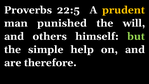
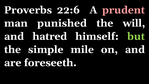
22:5: 22:5 -> 22:6
prudent colour: yellow -> pink
others: others -> hatred
help: help -> mile
therefore: therefore -> foreseeth
